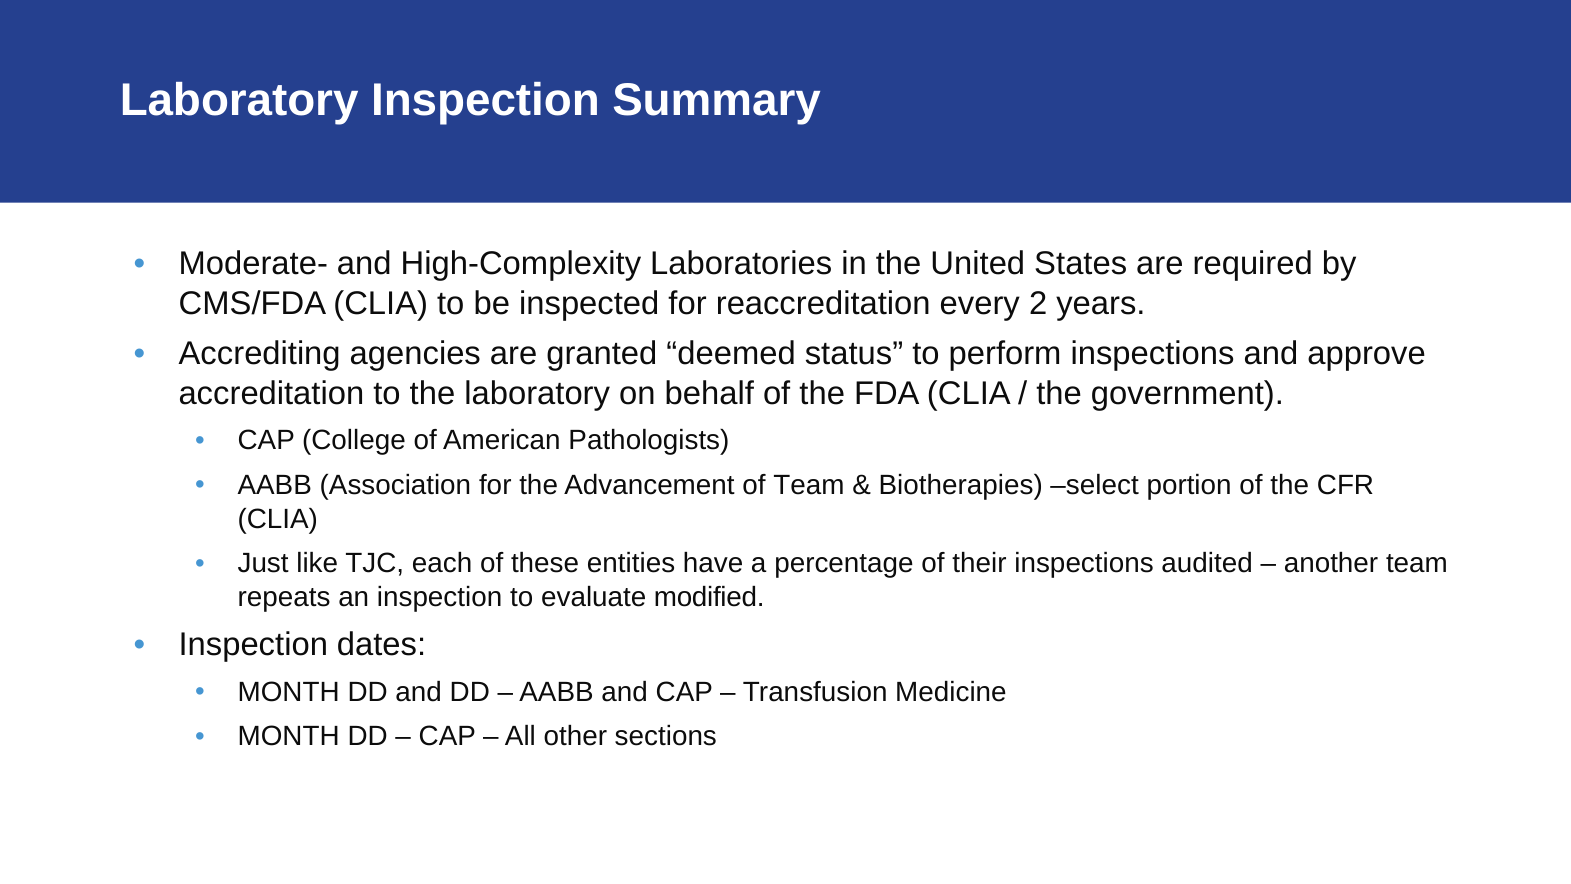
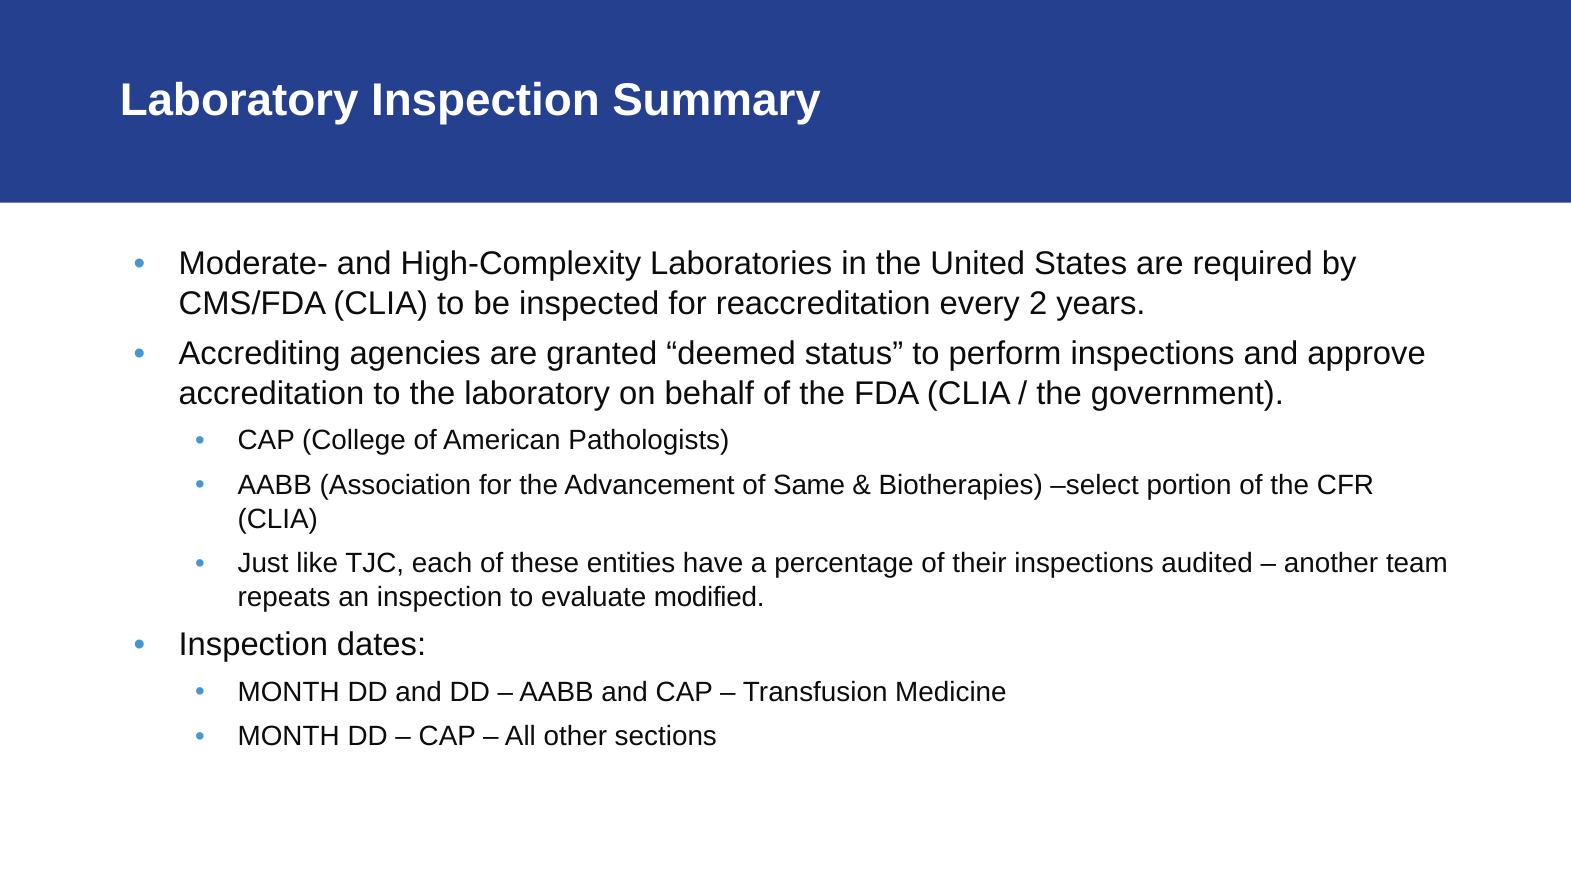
of Team: Team -> Same
